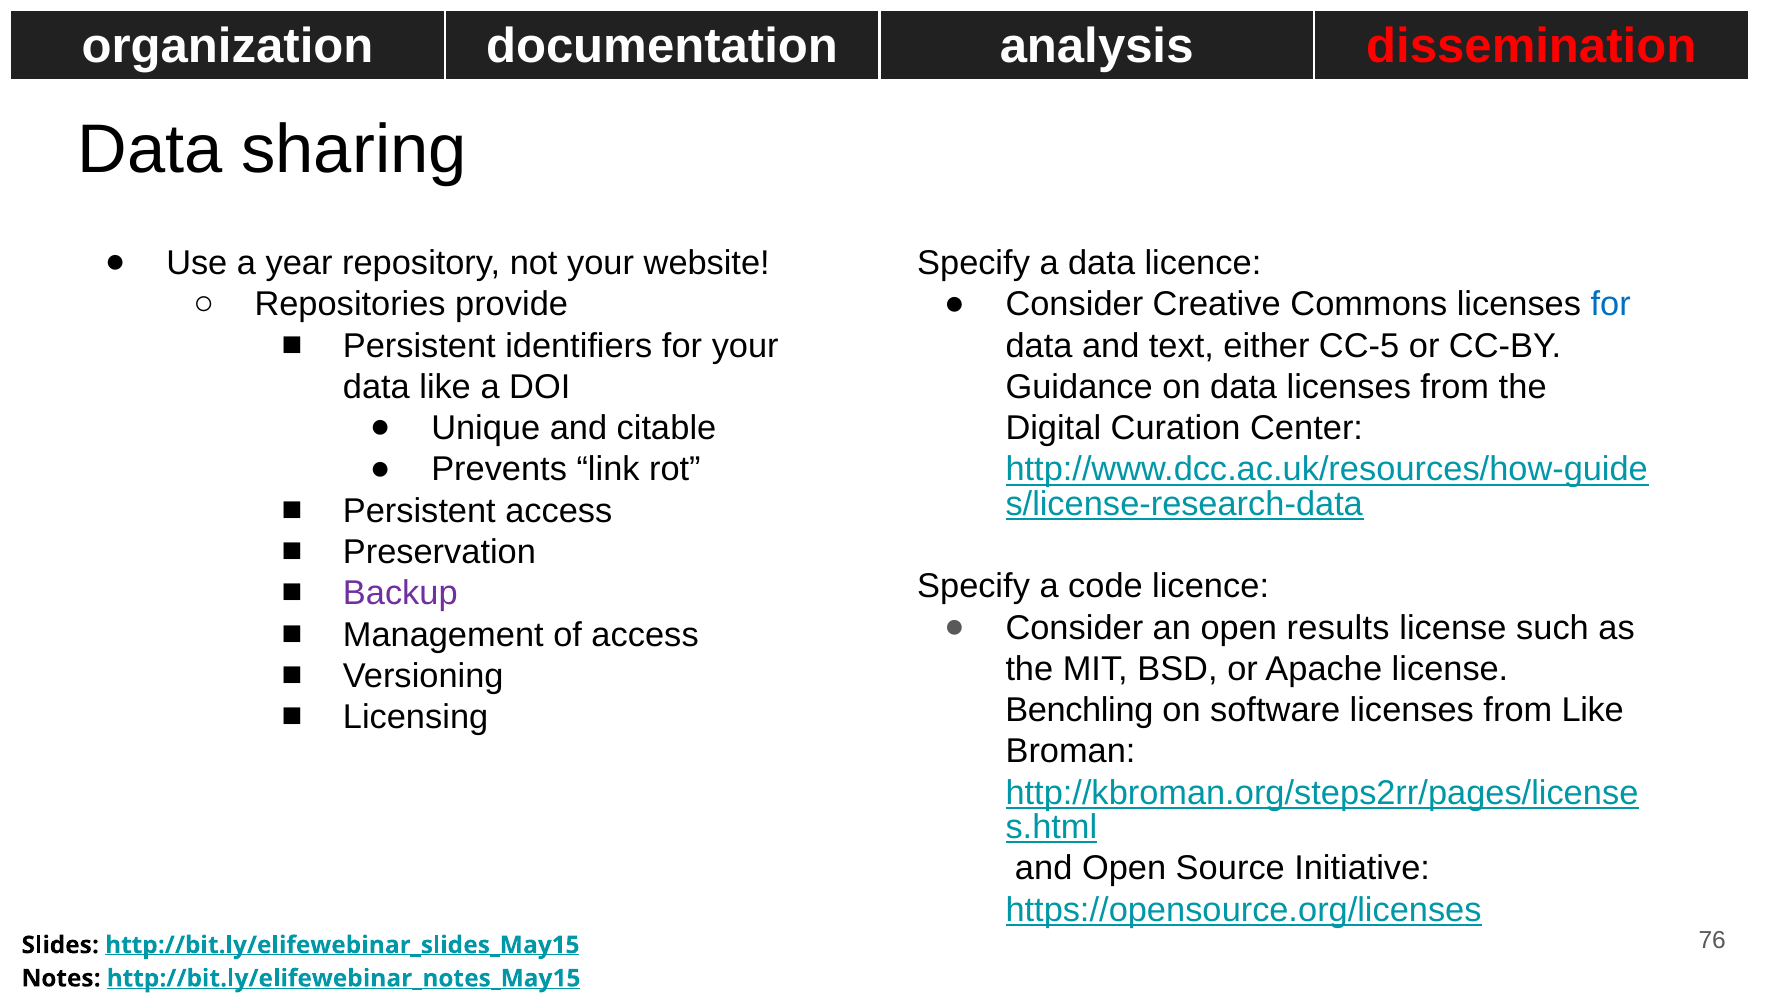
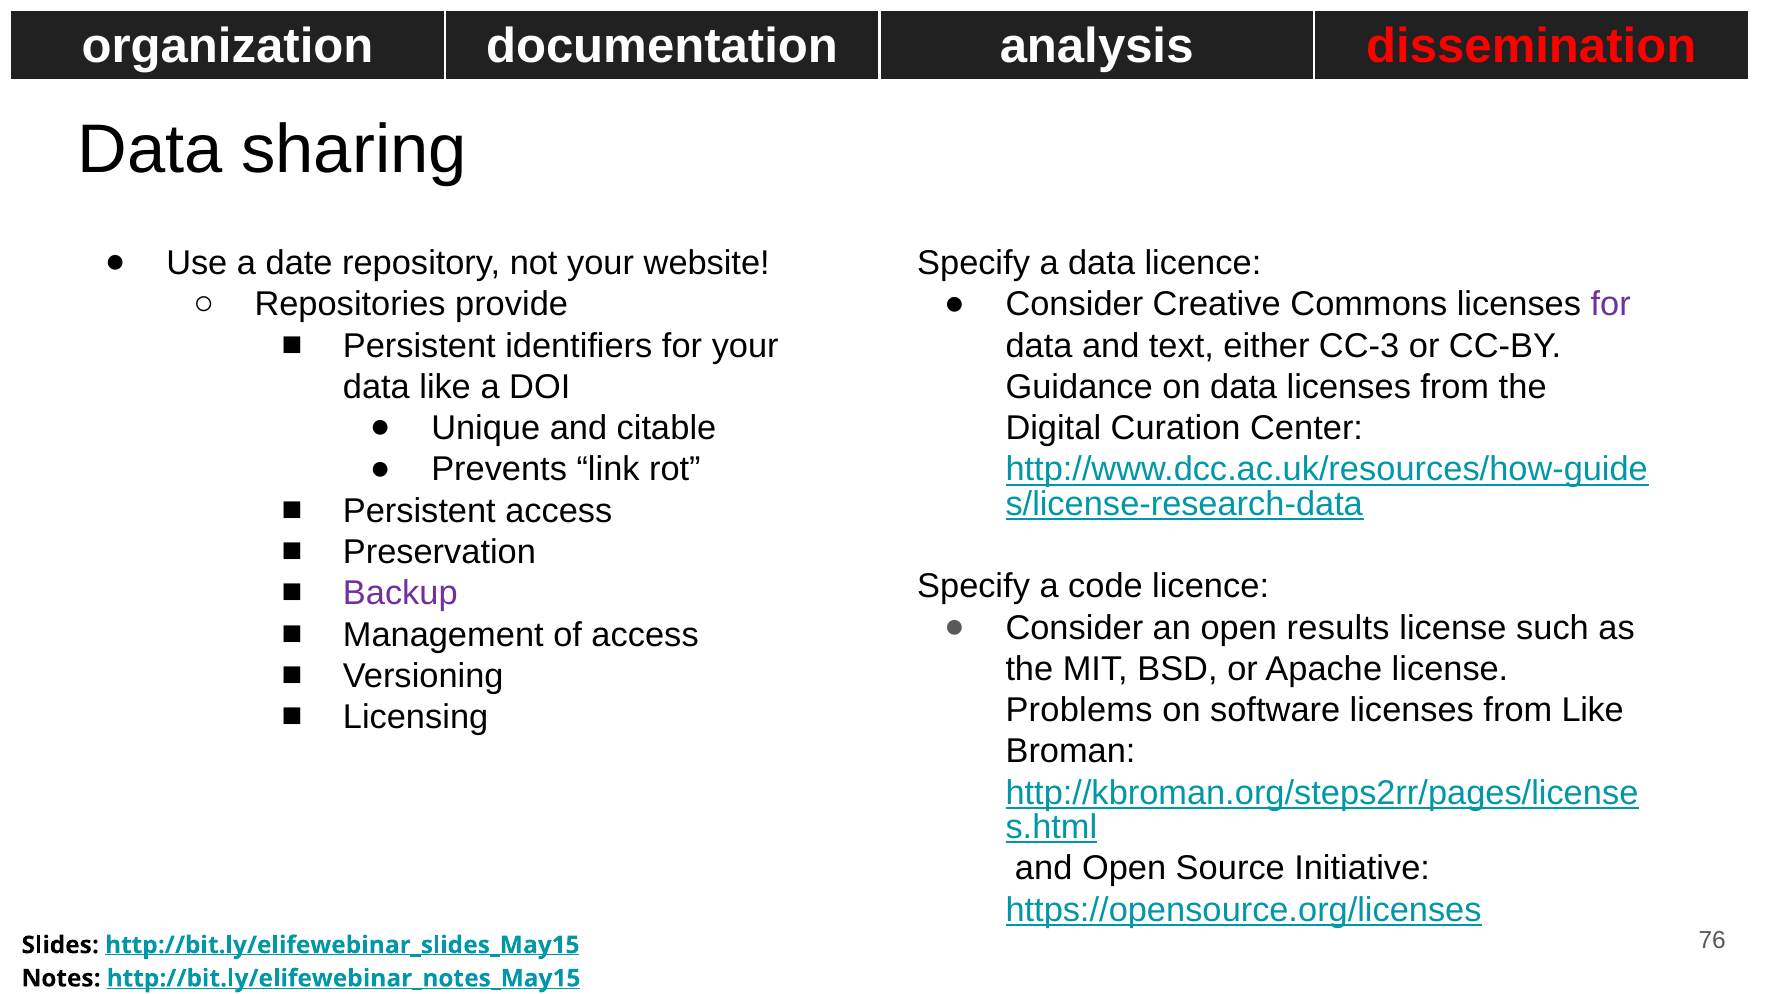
year: year -> date
for at (1611, 305) colour: blue -> purple
CC-5: CC-5 -> CC-3
Benchling: Benchling -> Problems
